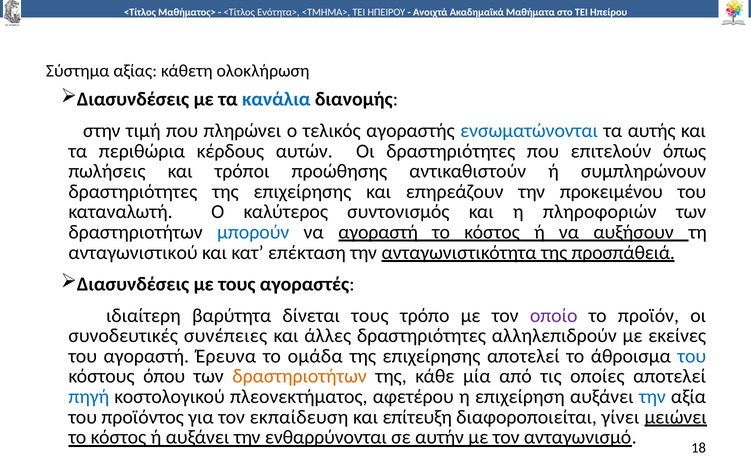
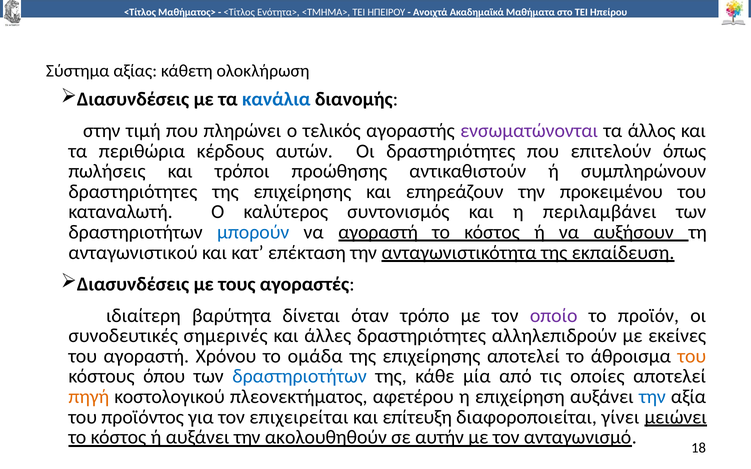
ενσωματώνονται colour: blue -> purple
αυτής: αυτής -> άλλος
πληροφοριών: πληροφοριών -> περιλαμβάνει
προσπάθειά: προσπάθειά -> εκπαίδευση
δίνεται τους: τους -> όταν
συνέπειες: συνέπειες -> σημερινές
Έρευνα: Έρευνα -> Χρόνου
του at (692, 356) colour: blue -> orange
δραστηριοτήτων at (300, 377) colour: orange -> blue
πηγή colour: blue -> orange
εκπαίδευση: εκπαίδευση -> επιχειρείται
ενθαρρύνονται: ενθαρρύνονται -> ακολουθηθούν
